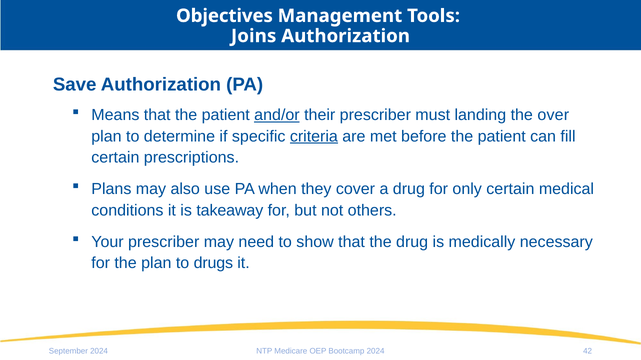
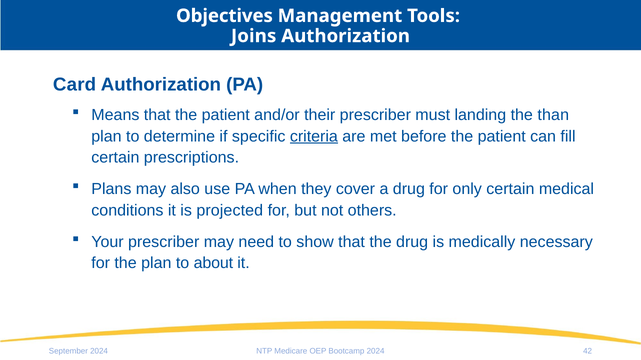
Save: Save -> Card
and/or underline: present -> none
over: over -> than
takeaway: takeaway -> projected
drugs: drugs -> about
